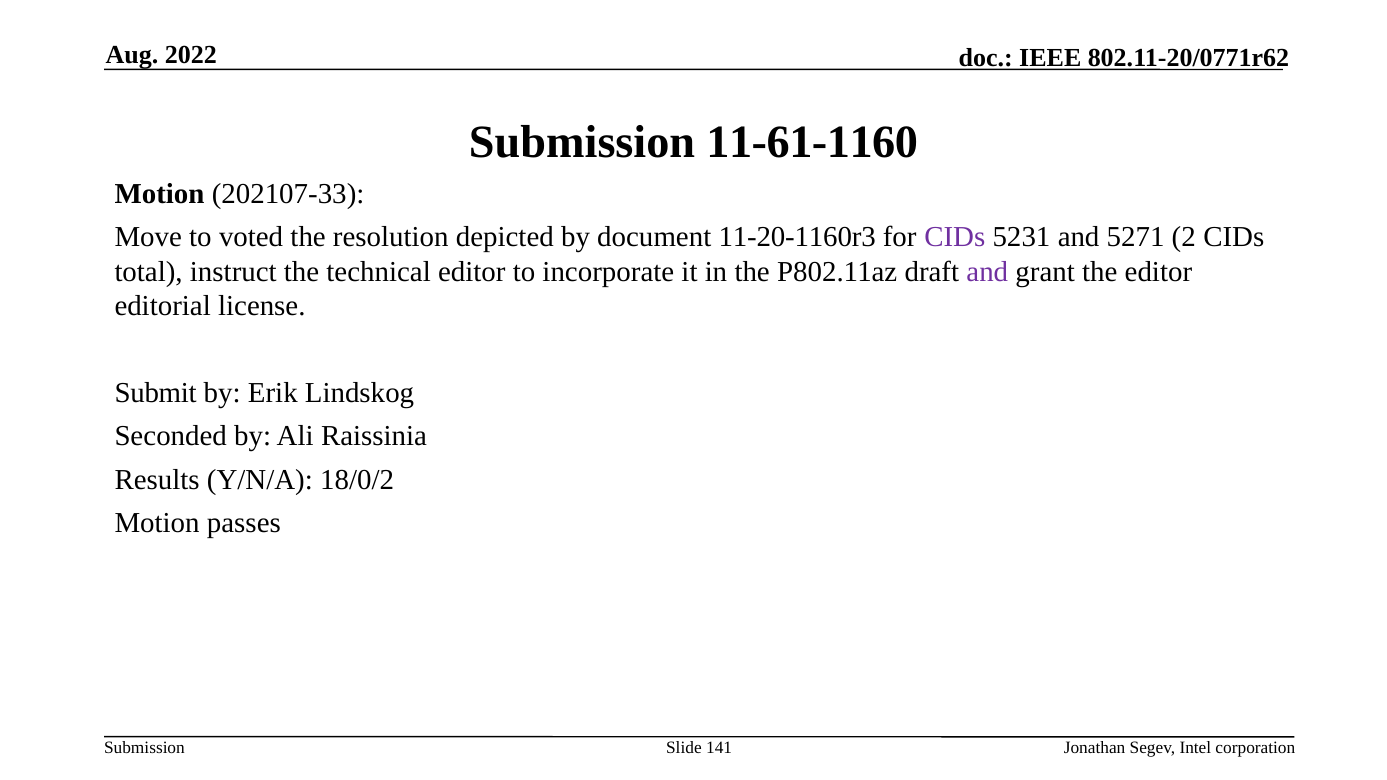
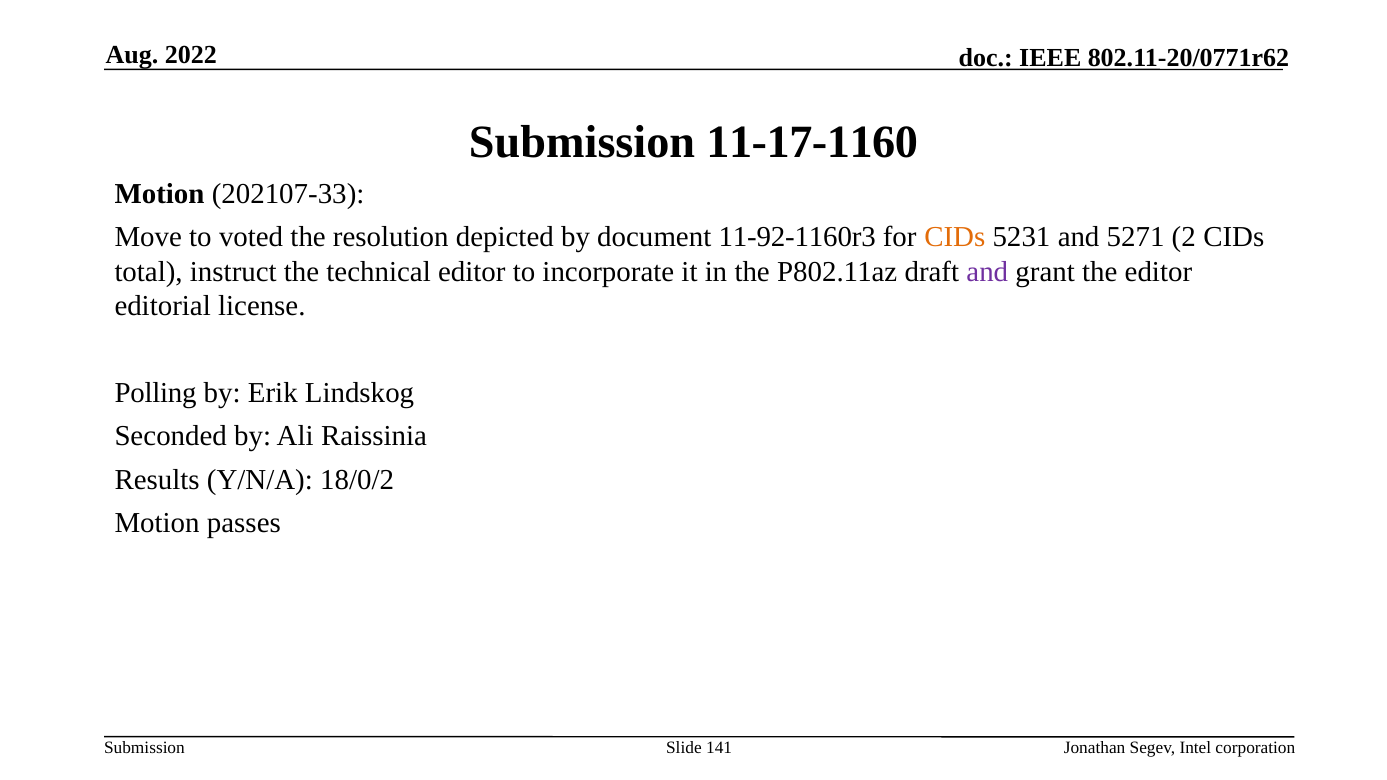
11-61-1160: 11-61-1160 -> 11-17-1160
11-20-1160r3: 11-20-1160r3 -> 11-92-1160r3
CIDs at (955, 237) colour: purple -> orange
Submit: Submit -> Polling
